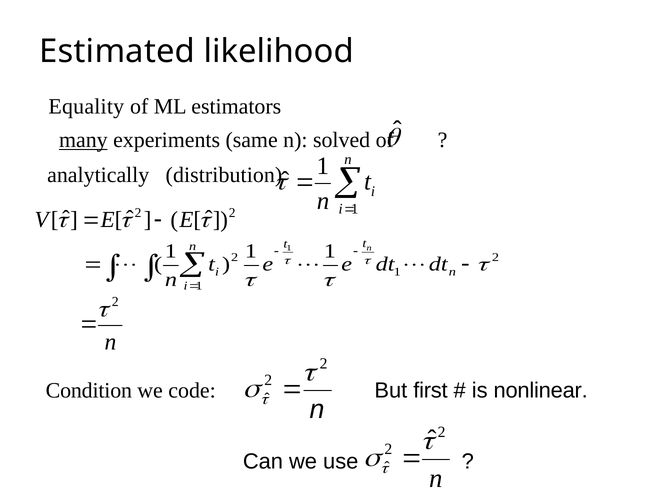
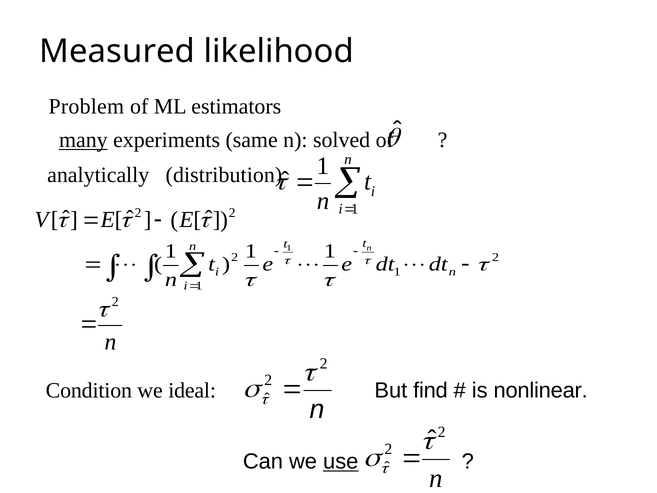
Estimated: Estimated -> Measured
Equality: Equality -> Problem
code: code -> ideal
first: first -> find
use underline: none -> present
